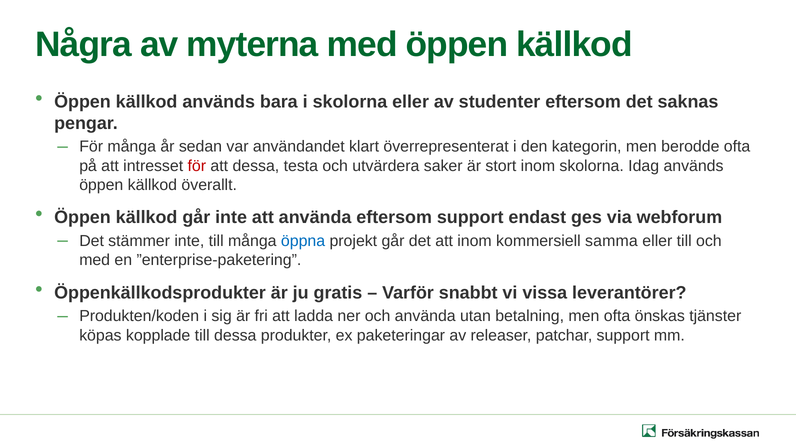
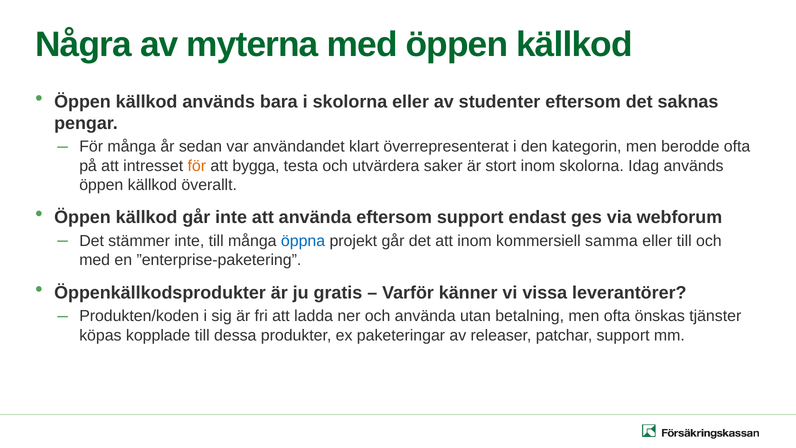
för at (197, 166) colour: red -> orange
att dessa: dessa -> bygga
snabbt: snabbt -> känner
